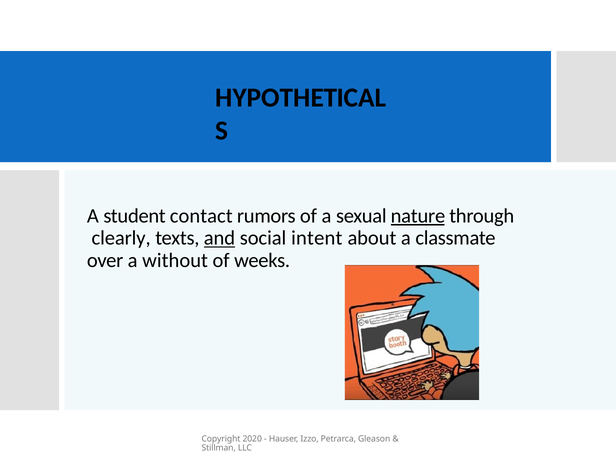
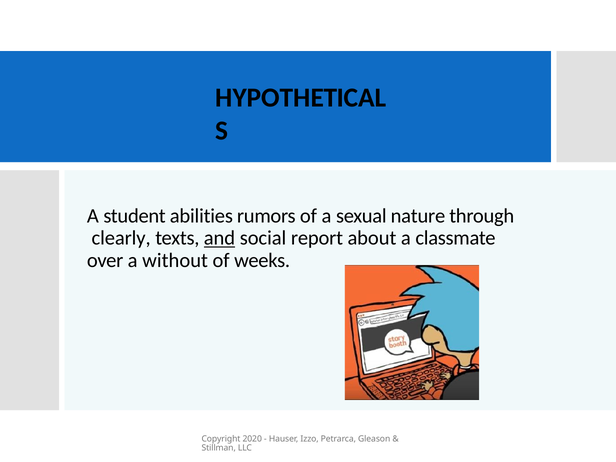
contact: contact -> abilities
nature underline: present -> none
intent: intent -> report
